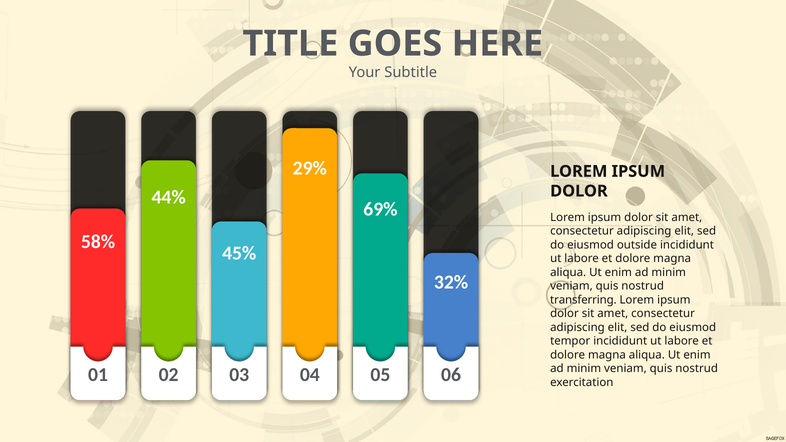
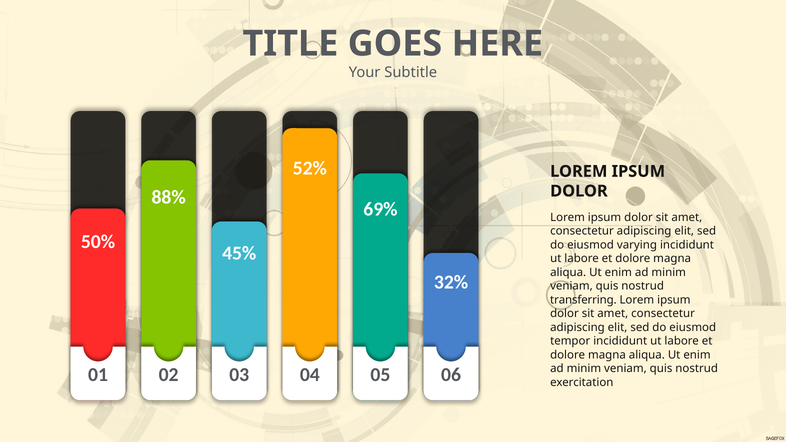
29%: 29% -> 52%
44%: 44% -> 88%
58%: 58% -> 50%
outside: outside -> varying
